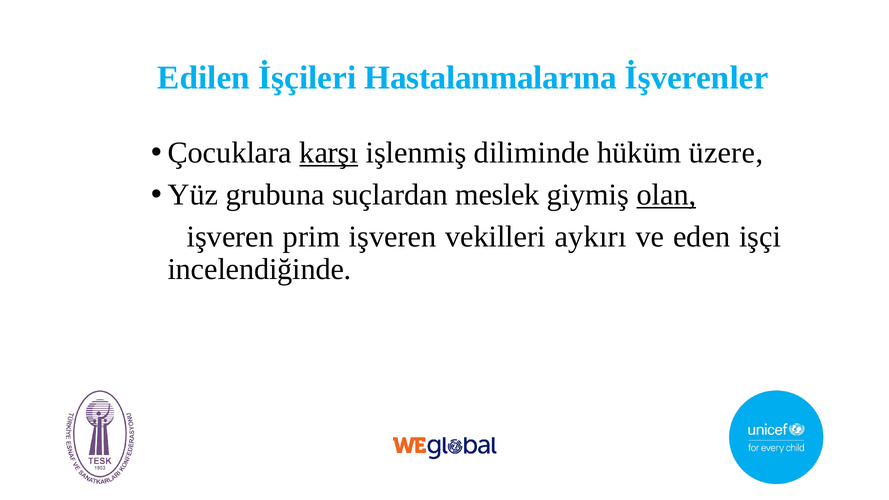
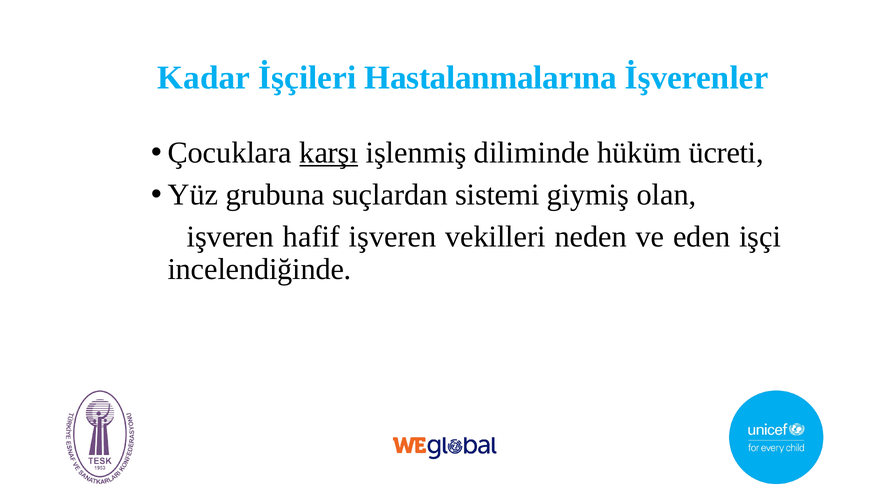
Edilen: Edilen -> Kadar
üzere: üzere -> ücreti
meslek: meslek -> sistemi
olan underline: present -> none
prim: prim -> hafif
aykırı: aykırı -> neden
